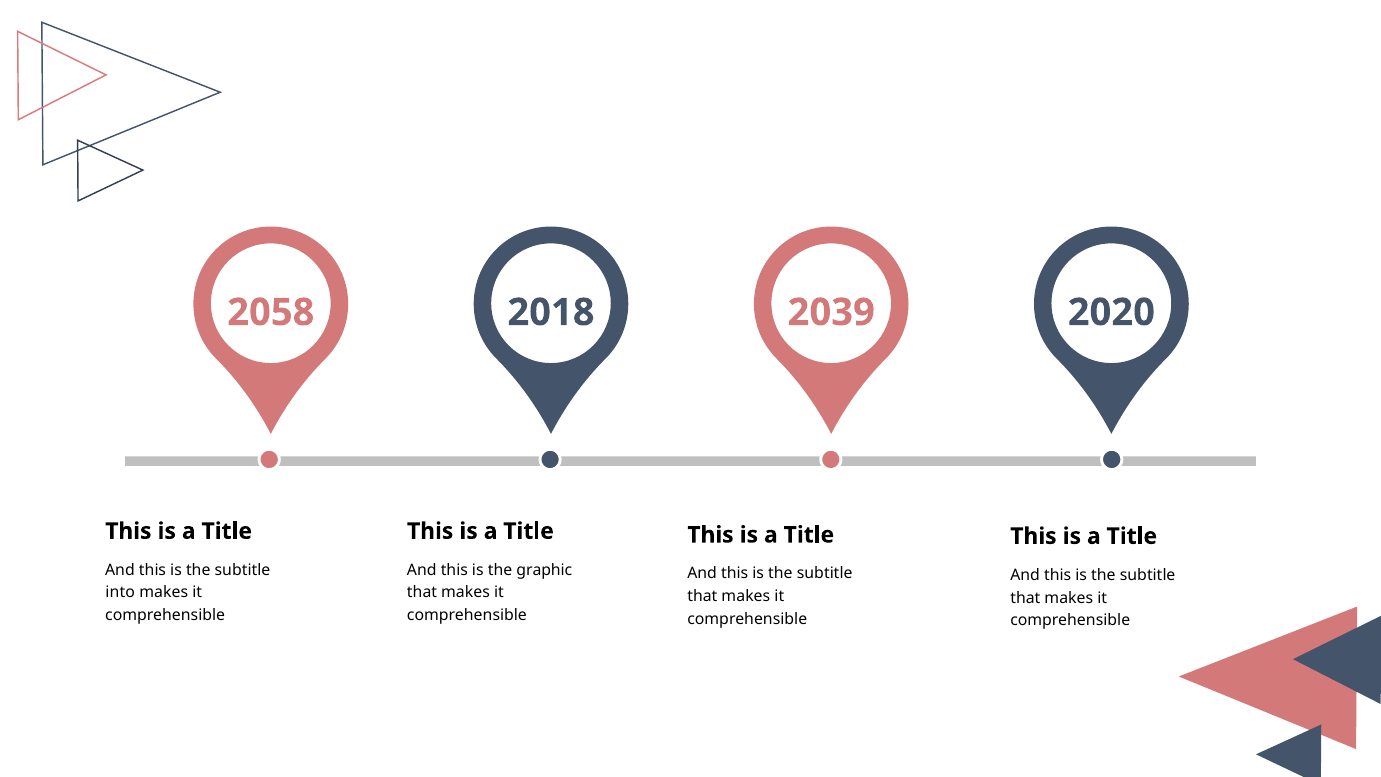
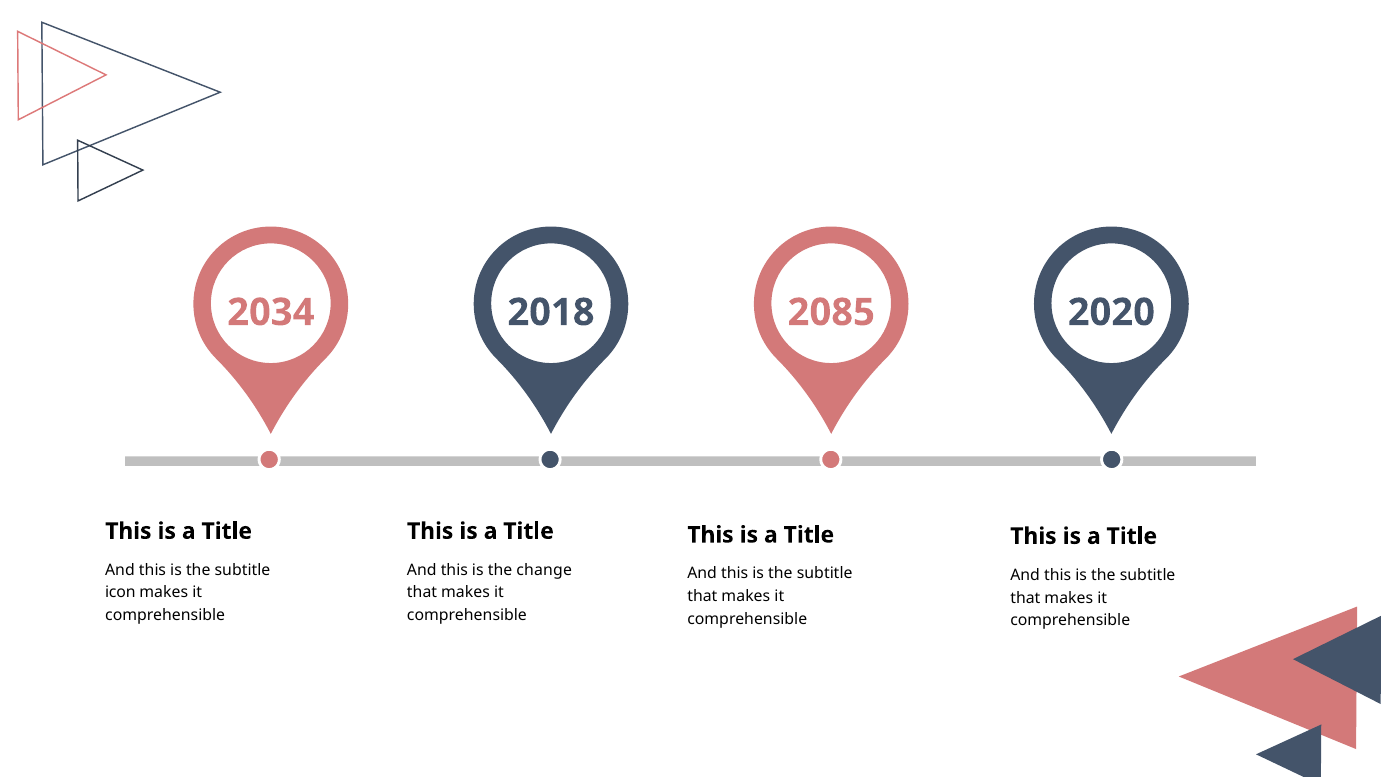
2058: 2058 -> 2034
2039: 2039 -> 2085
graphic: graphic -> change
into: into -> icon
